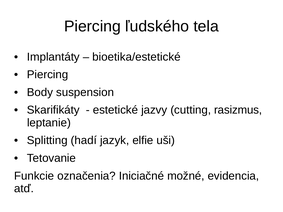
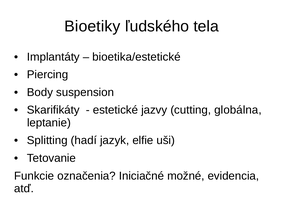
Piercing at (92, 26): Piercing -> Bioetiky
rasizmus: rasizmus -> globálna
